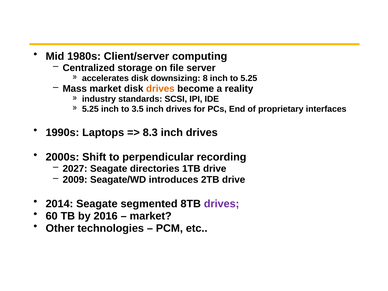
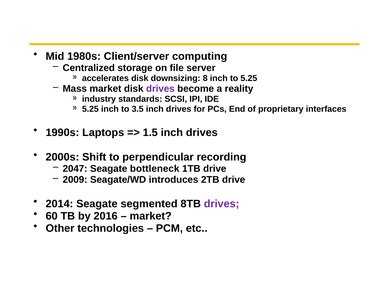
drives at (160, 89) colour: orange -> purple
8.3: 8.3 -> 1.5
2027: 2027 -> 2047
directories: directories -> bottleneck
